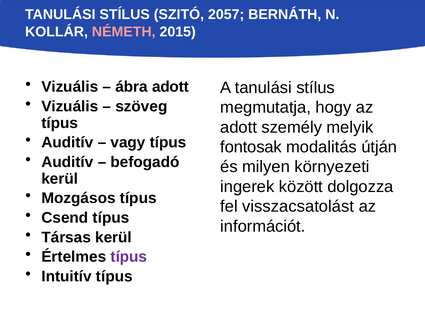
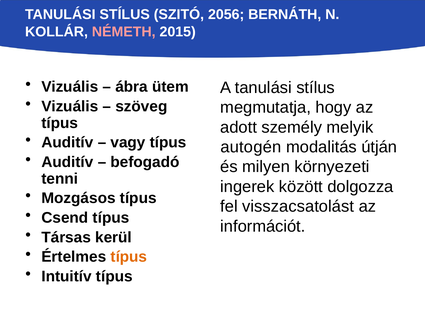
2057: 2057 -> 2056
ábra adott: adott -> ütem
fontosak: fontosak -> autogén
kerül at (60, 179): kerül -> tenni
típus at (129, 257) colour: purple -> orange
